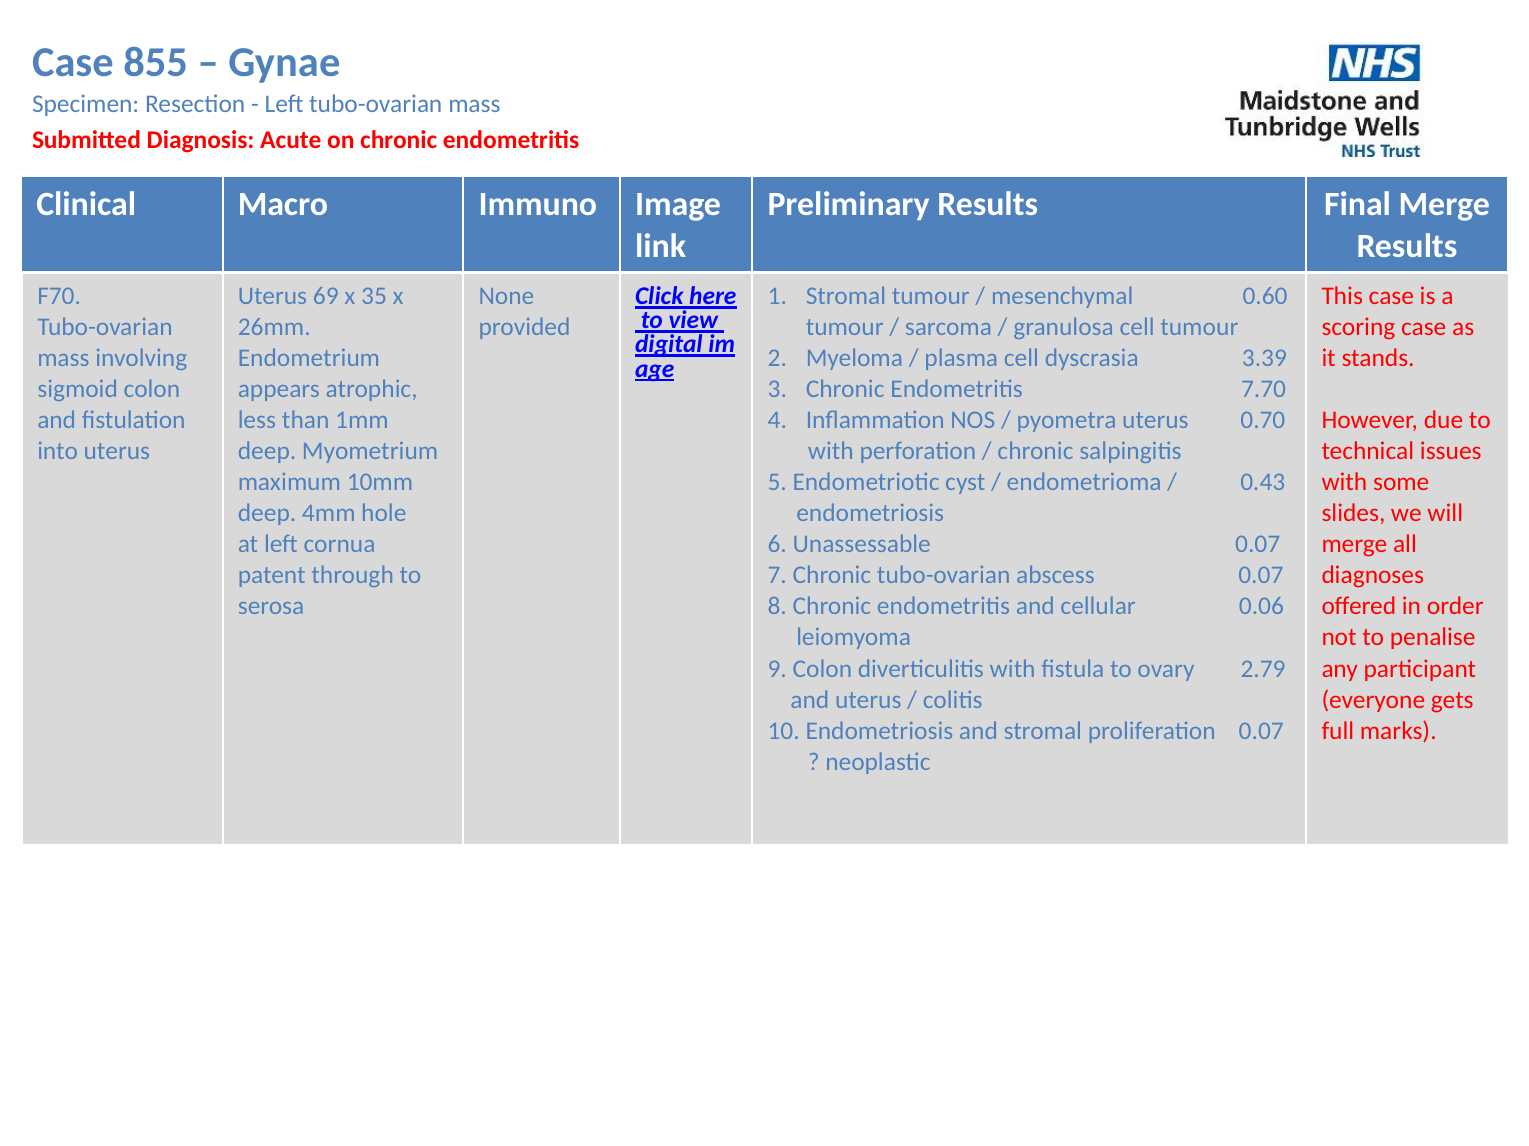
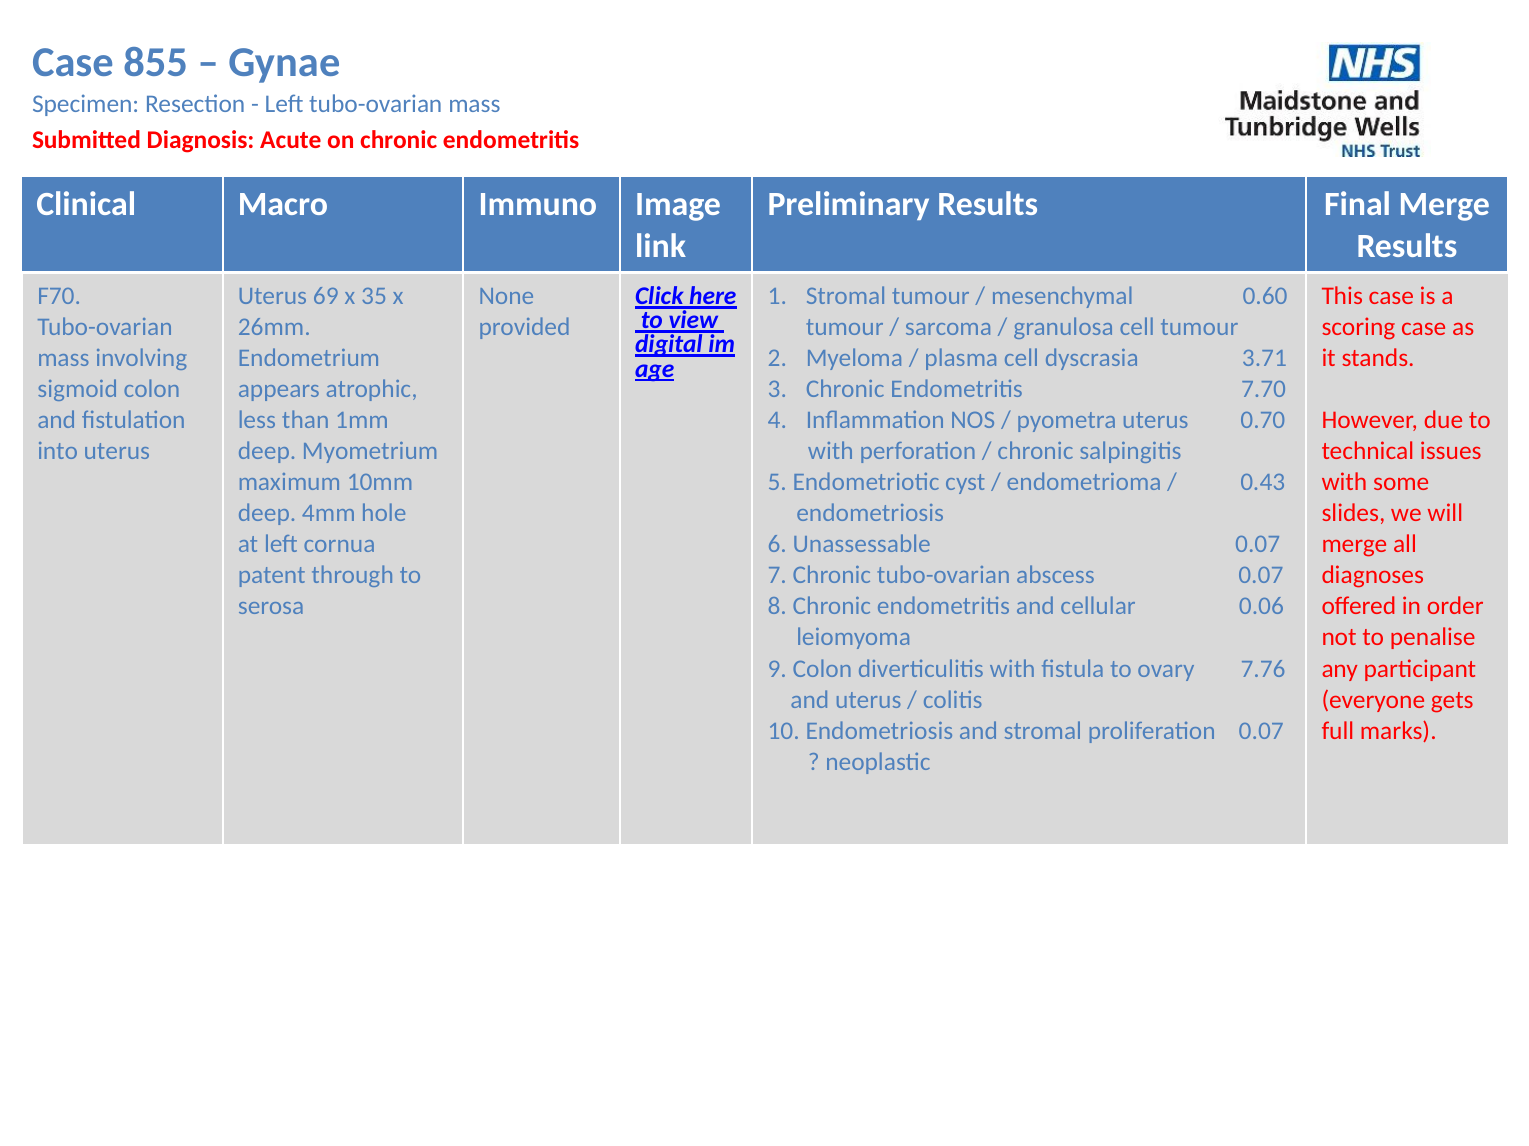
3.39: 3.39 -> 3.71
2.79: 2.79 -> 7.76
